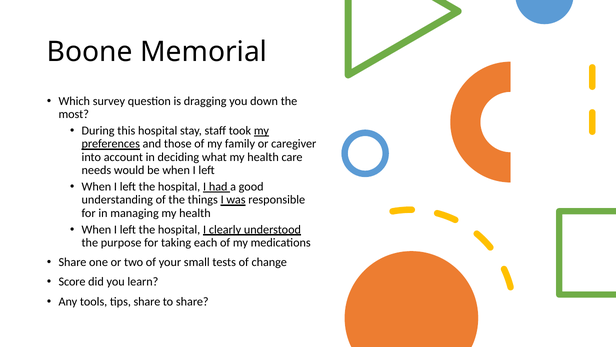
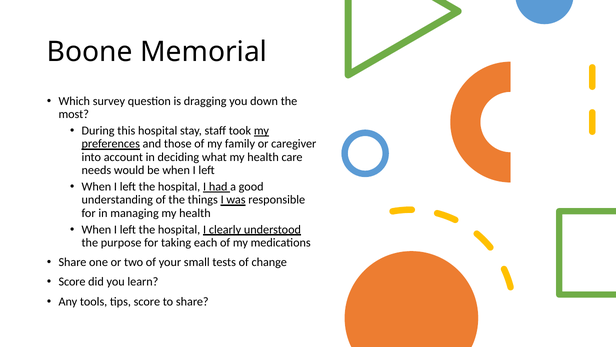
tips share: share -> score
